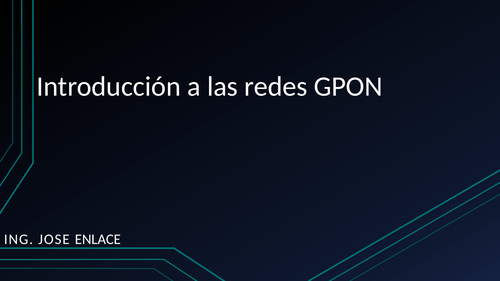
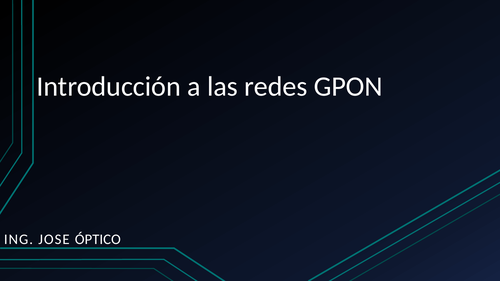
ENLACE: ENLACE -> ÓPTICO
